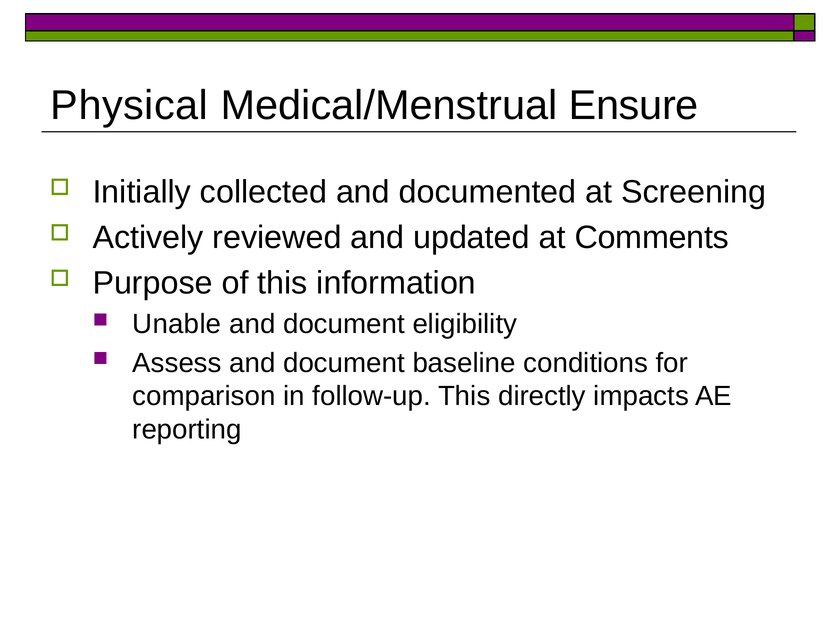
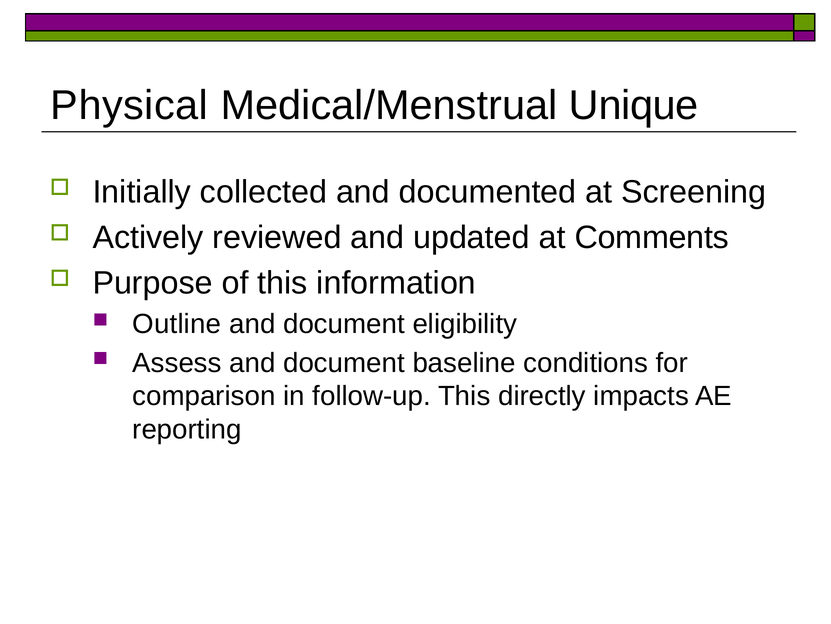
Ensure: Ensure -> Unique
Unable: Unable -> Outline
